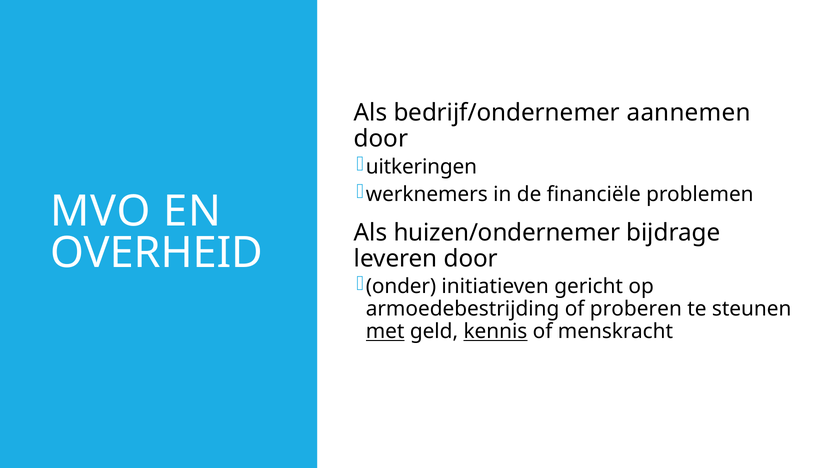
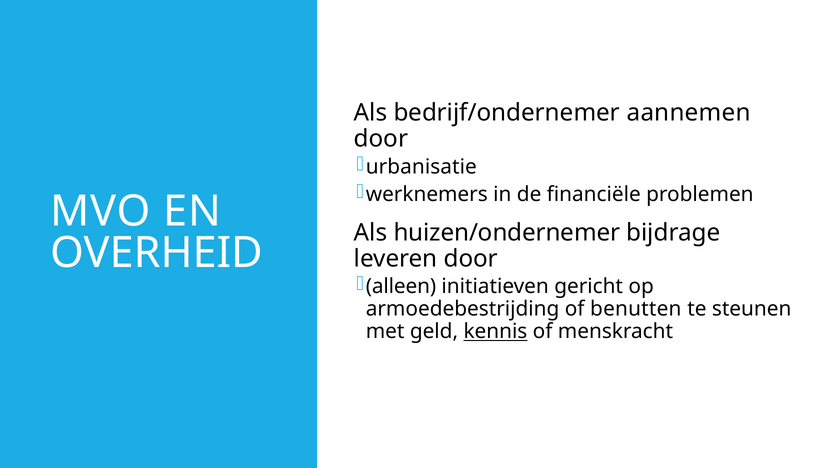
uitkeringen: uitkeringen -> urbanisatie
onder: onder -> alleen
proberen: proberen -> benutten
met underline: present -> none
